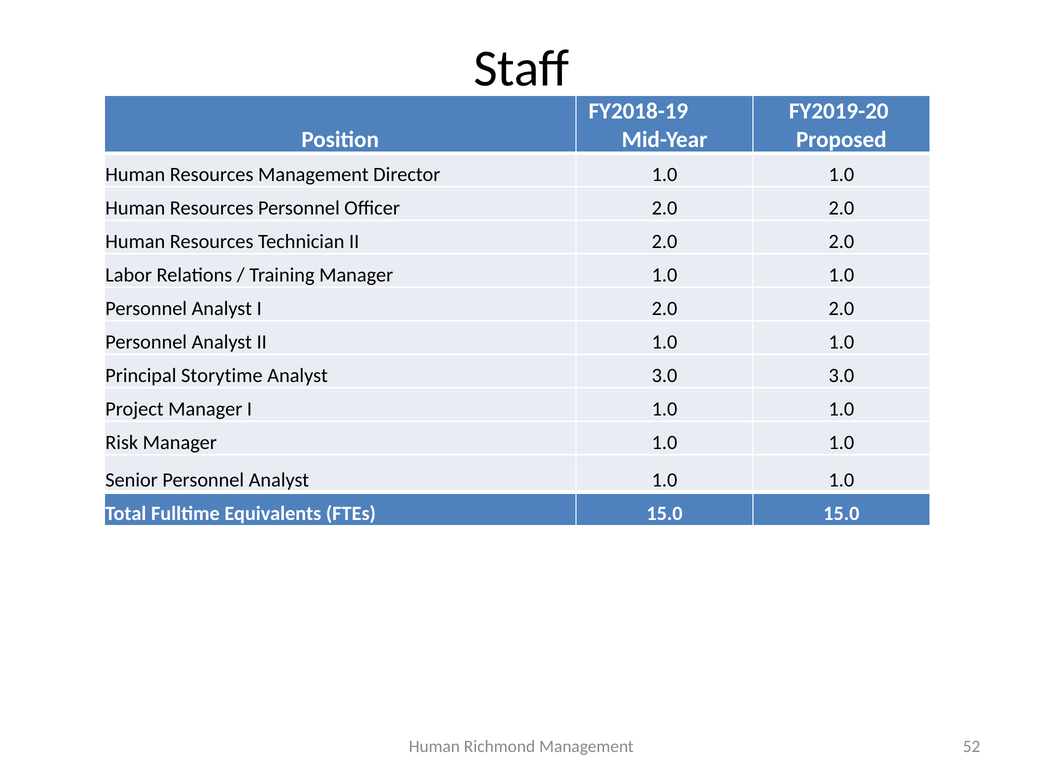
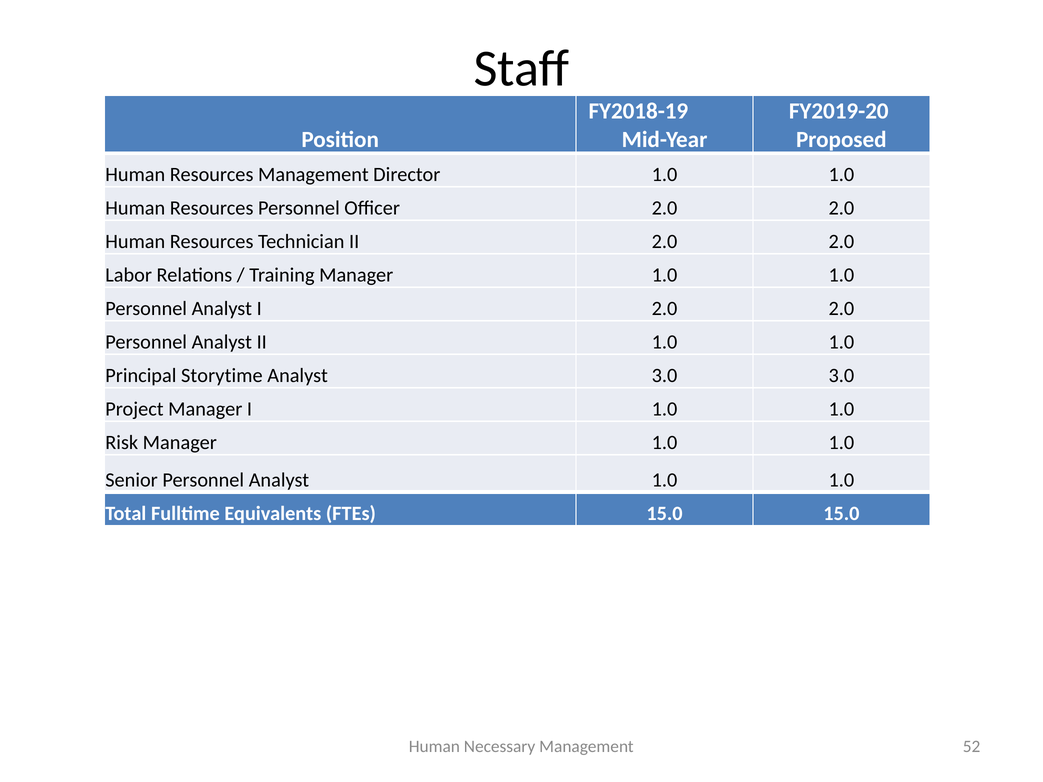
Richmond: Richmond -> Necessary
